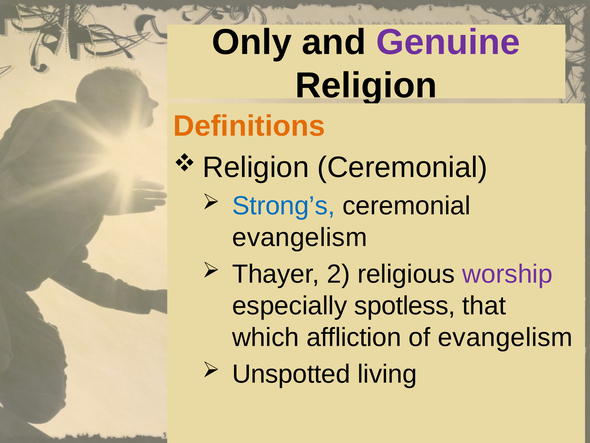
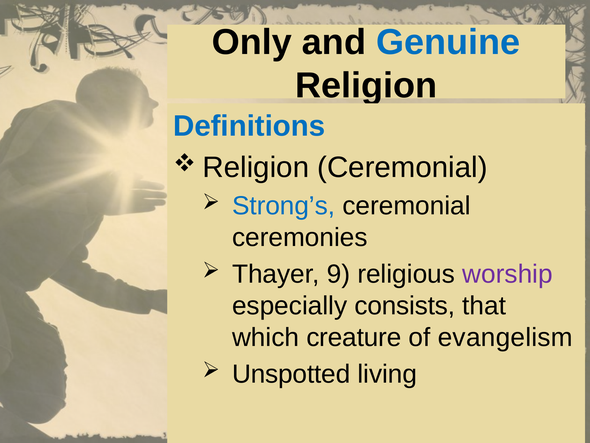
Genuine colour: purple -> blue
Definitions colour: orange -> blue
evangelism at (300, 237): evangelism -> ceremonies
2: 2 -> 9
spotless: spotless -> consists
affliction: affliction -> creature
